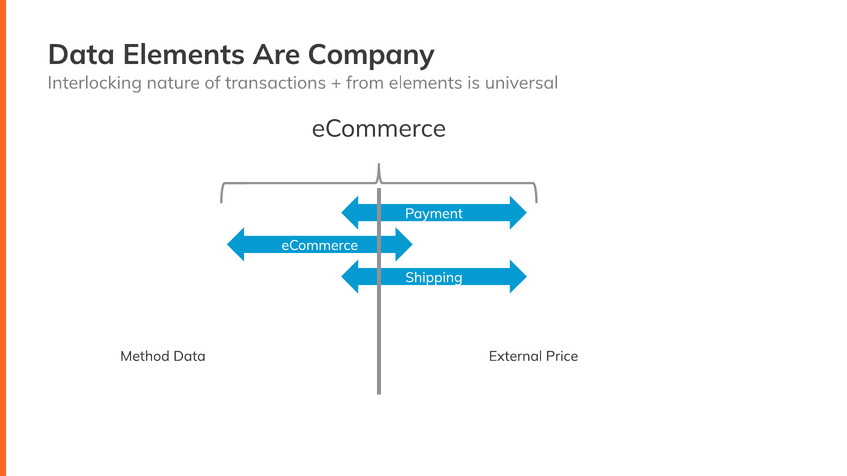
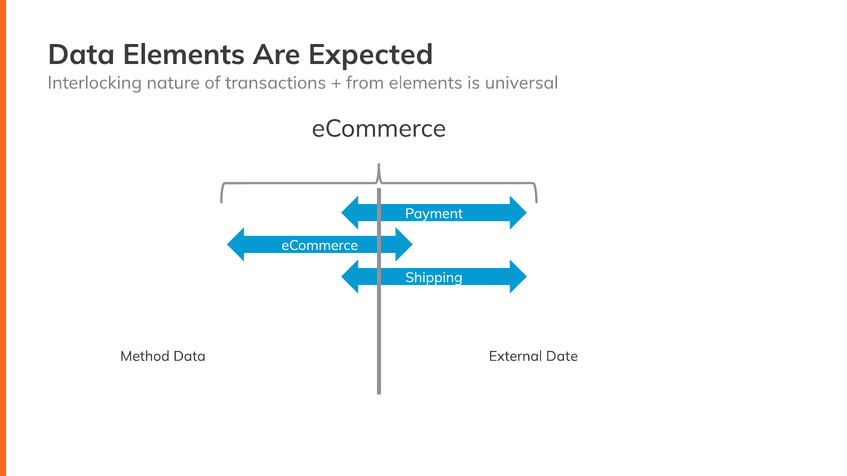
Company: Company -> Expected
Price: Price -> Date
